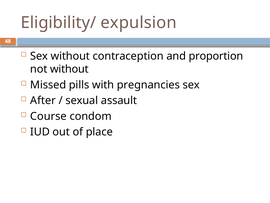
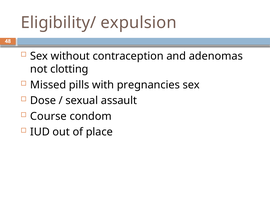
proportion: proportion -> adenomas
not without: without -> clotting
After: After -> Dose
